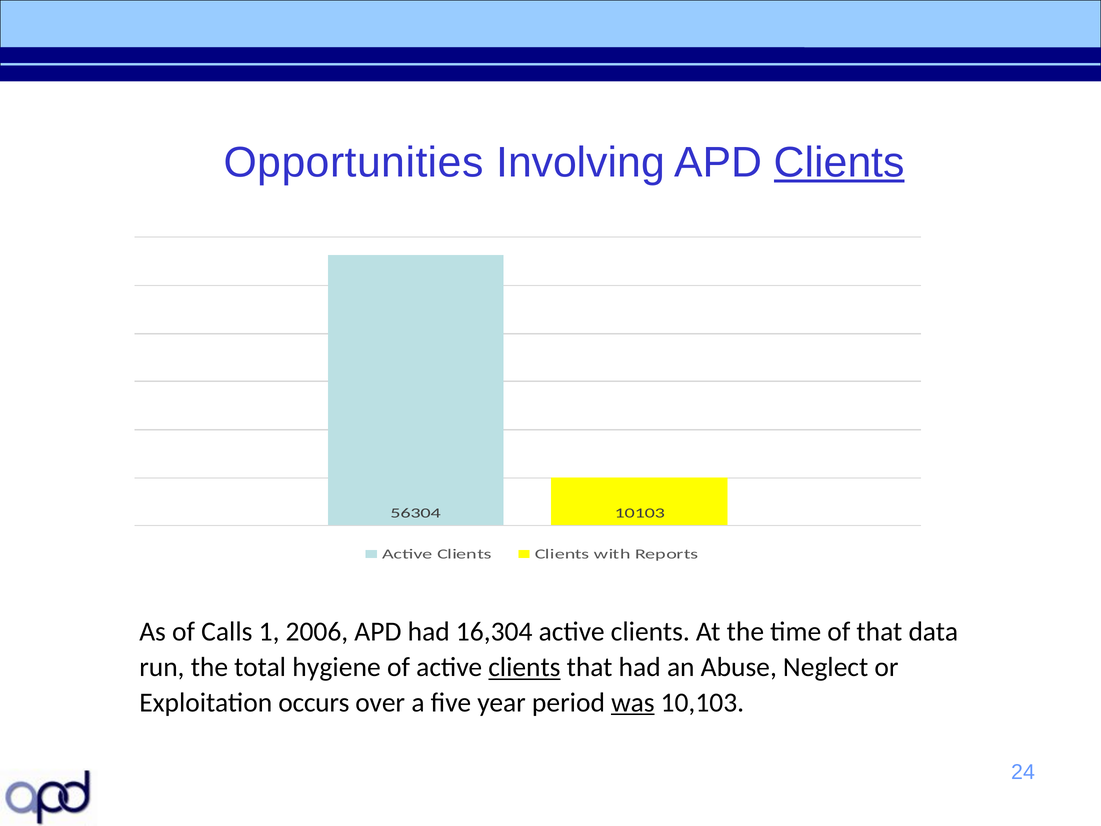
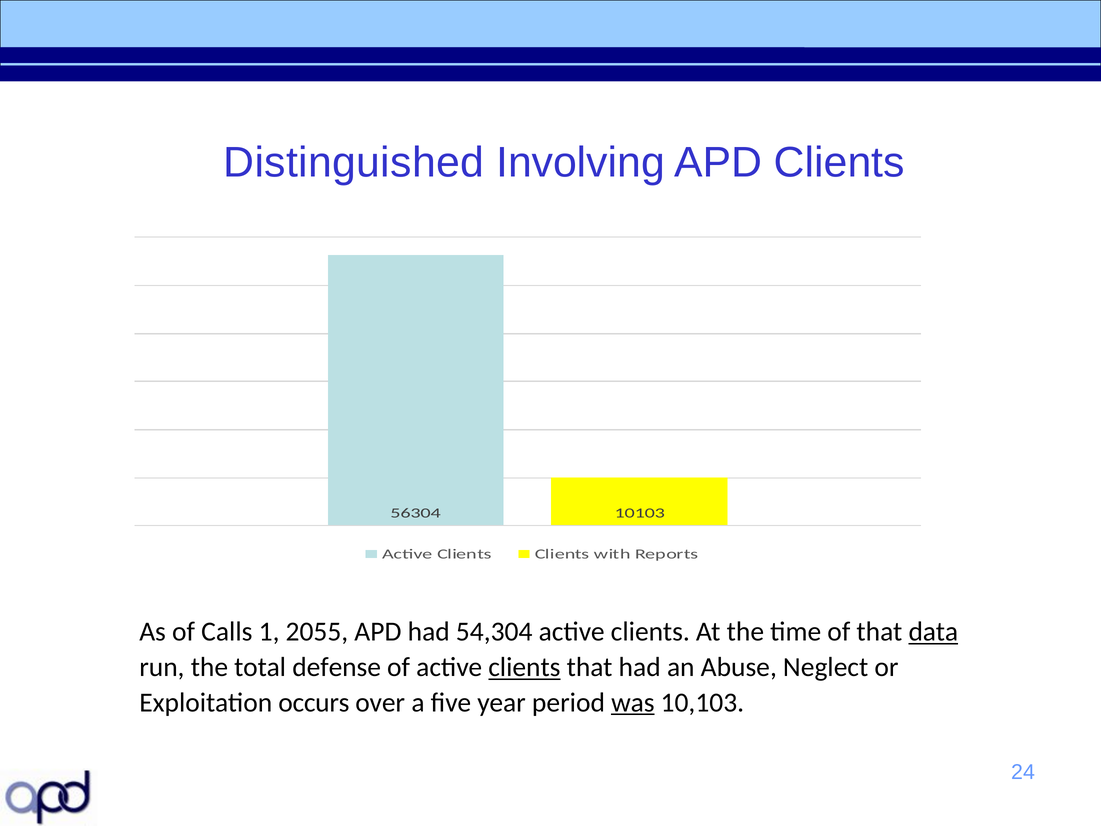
Opportunities: Opportunities -> Distinguished
Clients at (839, 163) underline: present -> none
2006: 2006 -> 2055
16,304: 16,304 -> 54,304
data underline: none -> present
hygiene: hygiene -> defense
